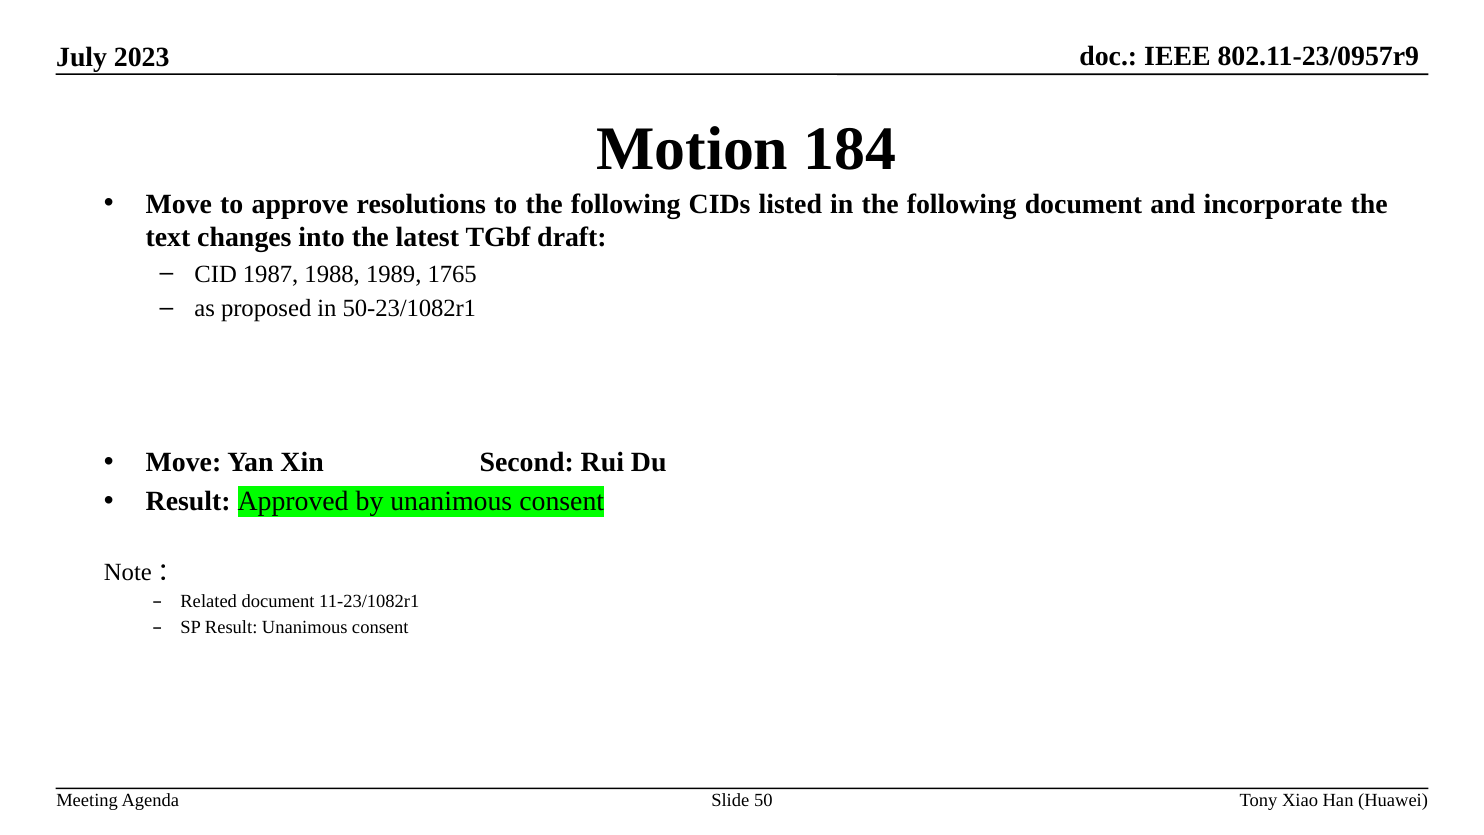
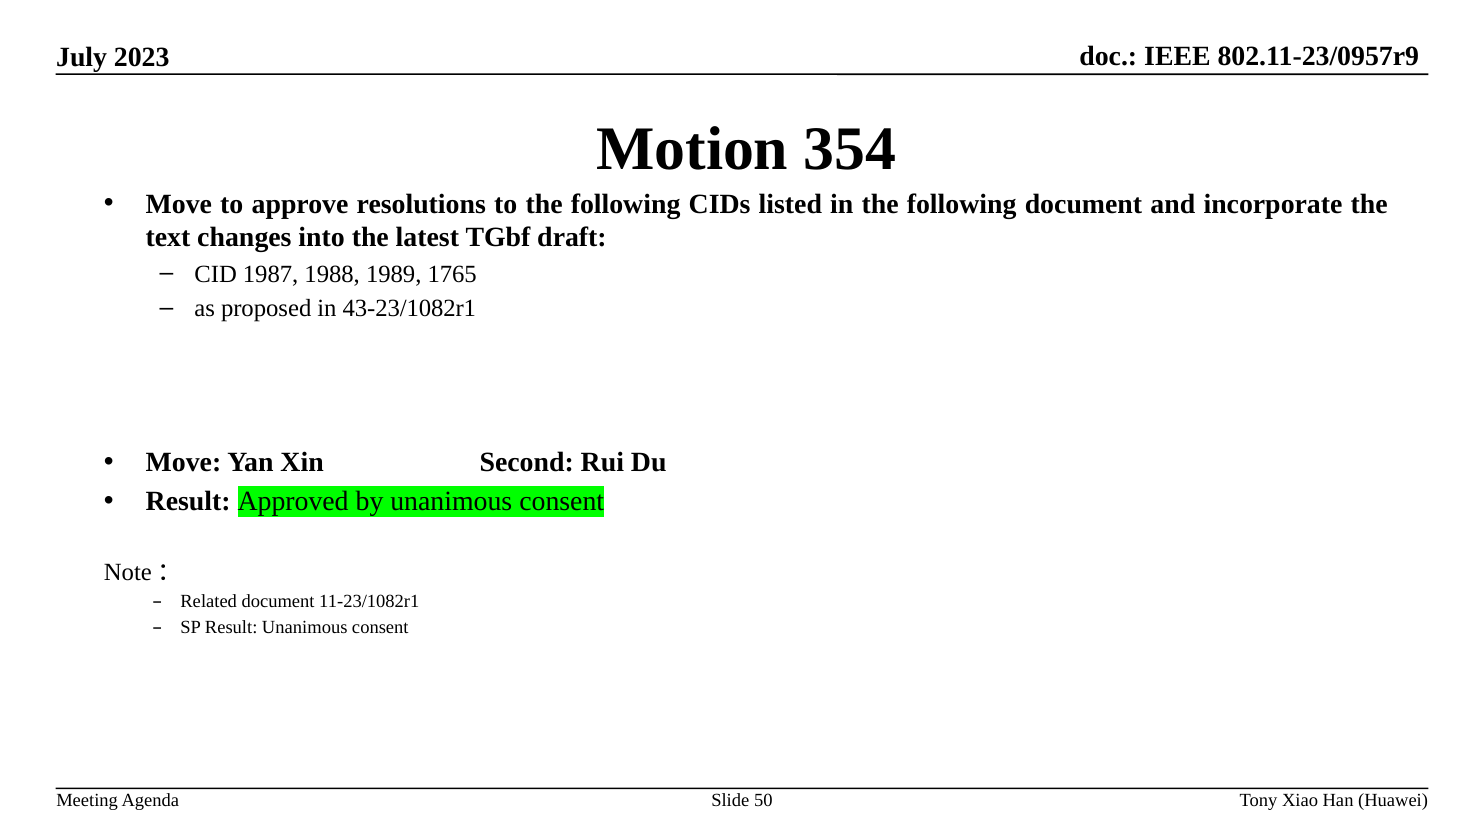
184: 184 -> 354
50-23/1082r1: 50-23/1082r1 -> 43-23/1082r1
